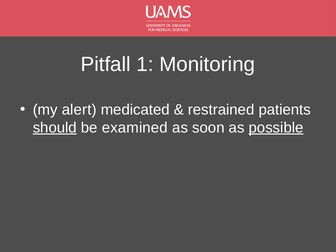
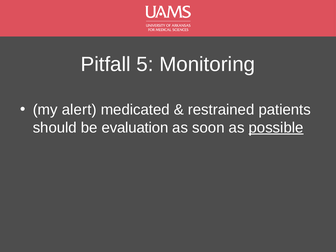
1: 1 -> 5
should underline: present -> none
examined: examined -> evaluation
